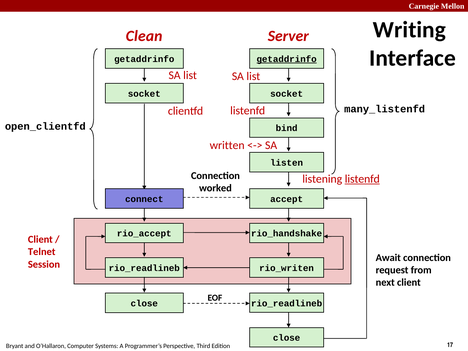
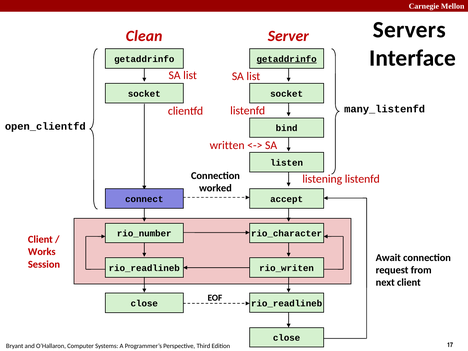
Writing: Writing -> Servers
listenfd at (362, 179) underline: present -> none
rio_accept: rio_accept -> rio_number
rio_handshake: rio_handshake -> rio_character
Telnet: Telnet -> Works
